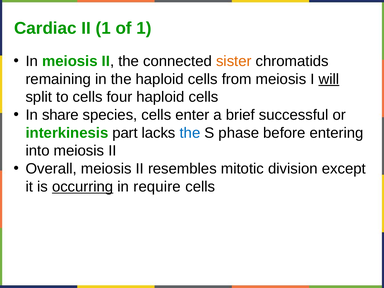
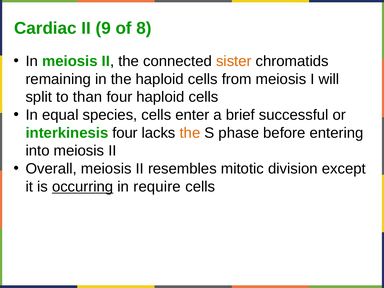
II 1: 1 -> 9
of 1: 1 -> 8
will underline: present -> none
to cells: cells -> than
share: share -> equal
interkinesis part: part -> four
the at (190, 133) colour: blue -> orange
